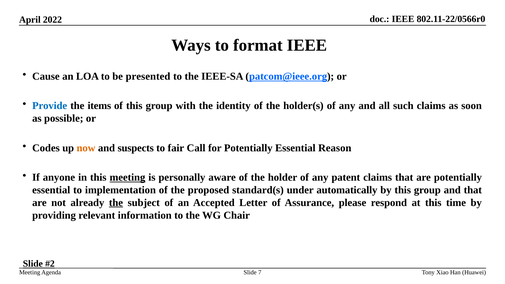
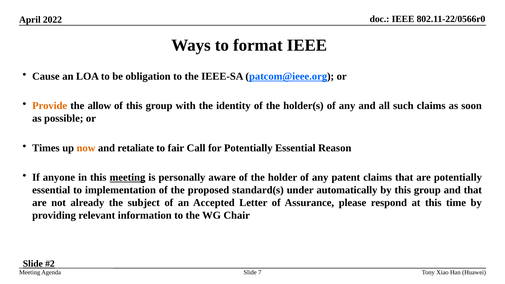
presented: presented -> obligation
Provide colour: blue -> orange
items: items -> allow
Codes: Codes -> Times
suspects: suspects -> retaliate
the at (116, 203) underline: present -> none
